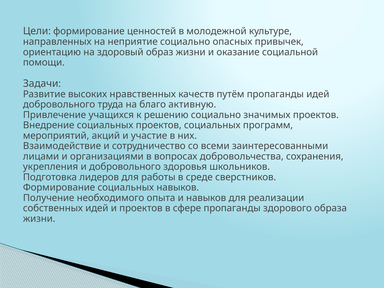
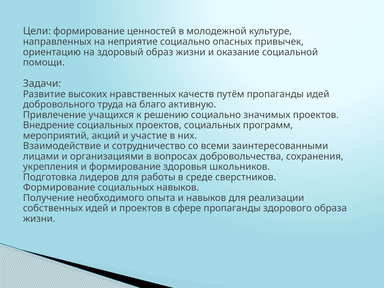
и добровольного: добровольного -> формирование
